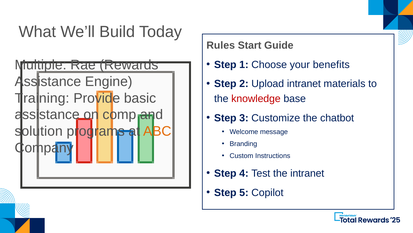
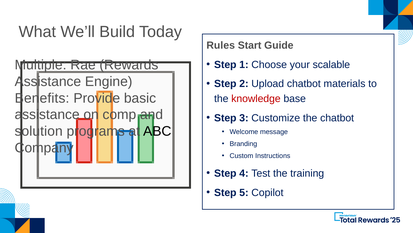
benefits: benefits -> scalable
Upload intranet: intranet -> chatbot
Training: Training -> Benefits
ABC colour: orange -> black
the intranet: intranet -> training
